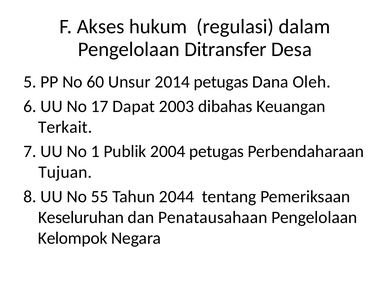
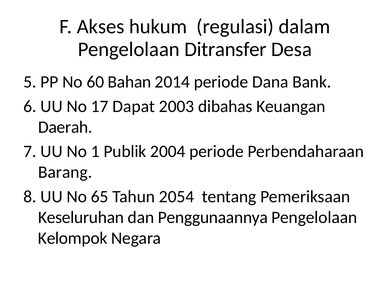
Unsur: Unsur -> Bahan
2014 petugas: petugas -> periode
Oleh: Oleh -> Bank
Terkait: Terkait -> Daerah
2004 petugas: petugas -> periode
Tujuan: Tujuan -> Barang
55: 55 -> 65
2044: 2044 -> 2054
Penatausahaan: Penatausahaan -> Penggunaannya
